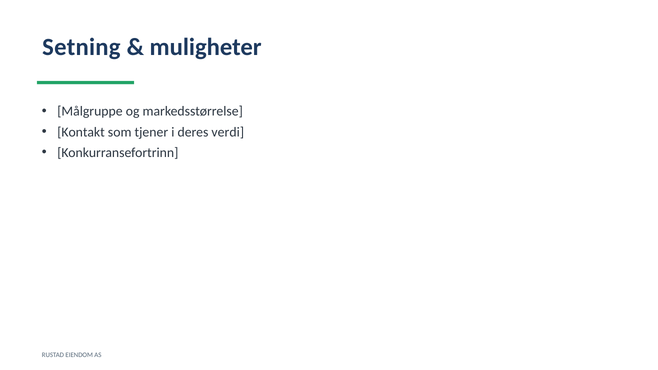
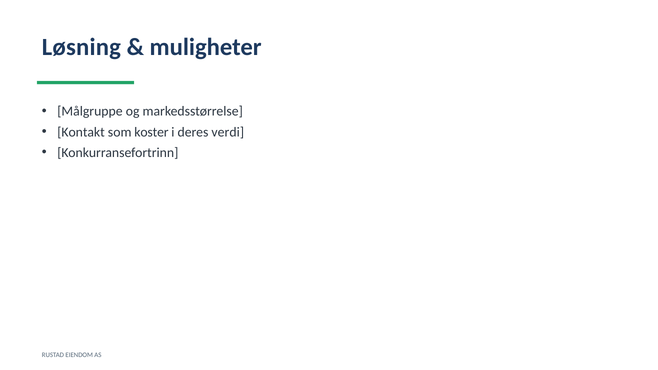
Setning: Setning -> Løsning
tjener: tjener -> koster
